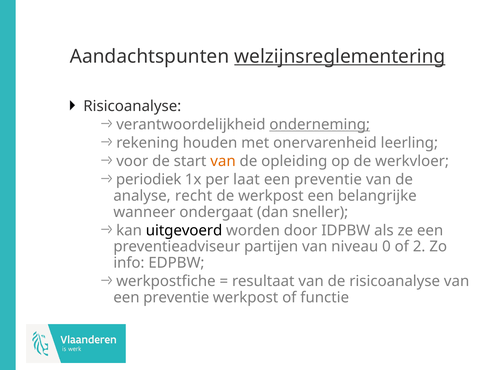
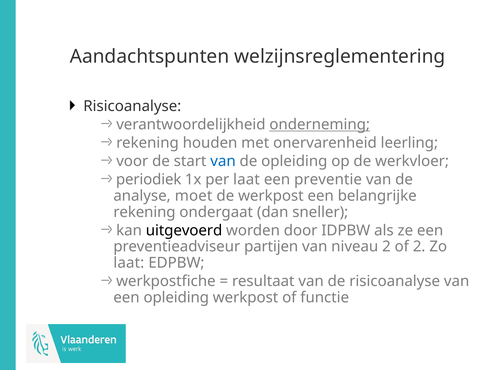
welzijnsreglementering underline: present -> none
van at (223, 161) colour: orange -> blue
recht: recht -> moet
wanneer at (144, 212): wanneer -> rekening
niveau 0: 0 -> 2
info at (129, 263): info -> laat
preventie at (176, 297): preventie -> opleiding
